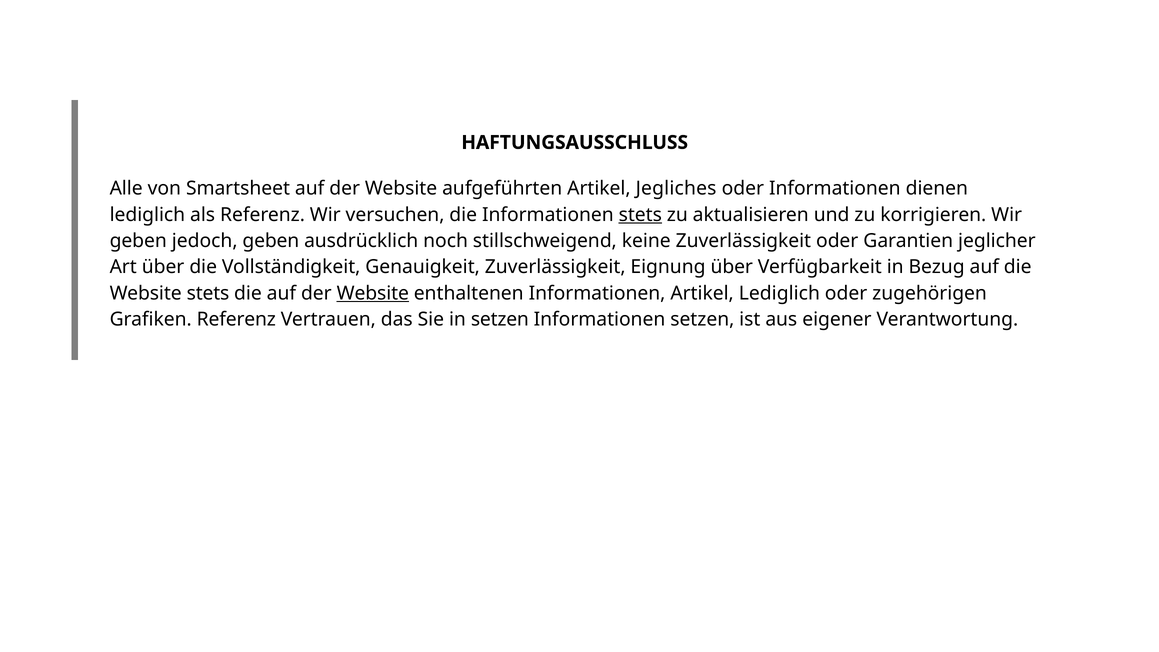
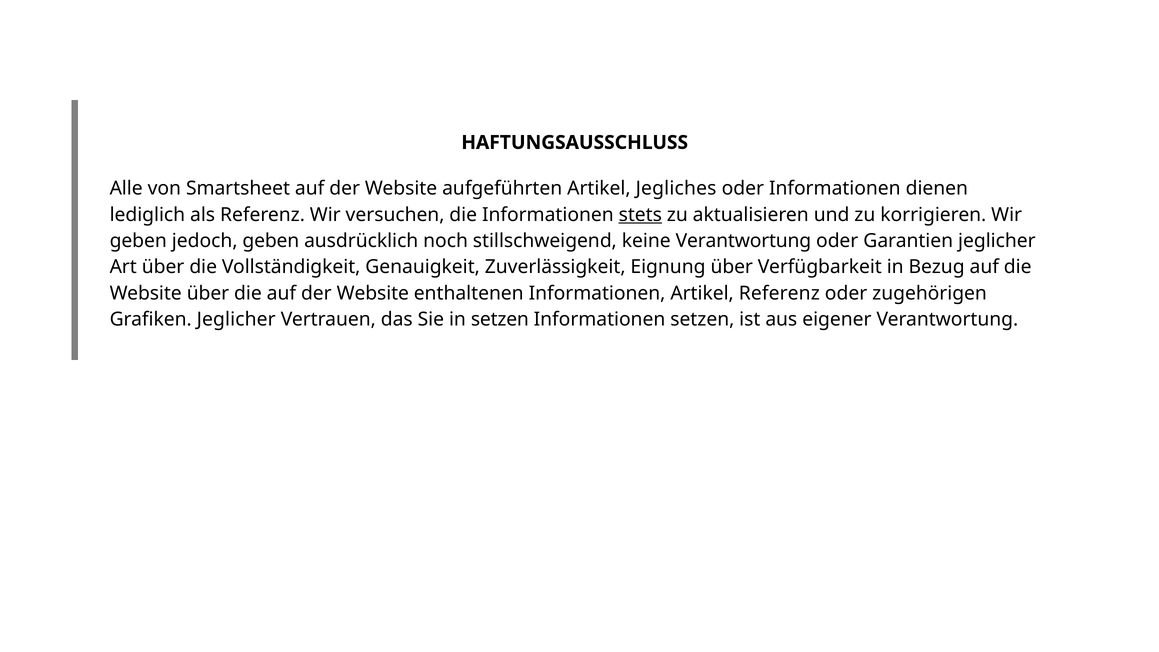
keine Zuverlässigkeit: Zuverlässigkeit -> Verantwortung
Website stets: stets -> über
Website at (373, 293) underline: present -> none
Artikel Lediglich: Lediglich -> Referenz
Grafiken Referenz: Referenz -> Jeglicher
